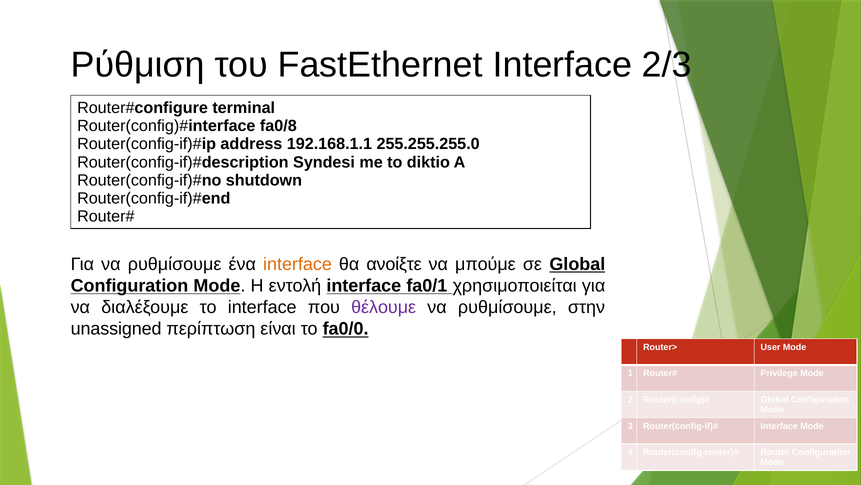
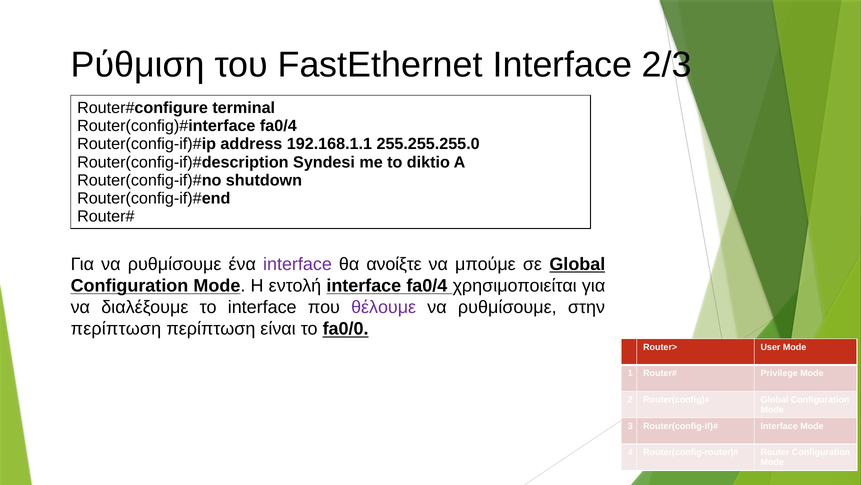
fa0/8 at (278, 126): fa0/8 -> fa0/4
interface at (297, 264) colour: orange -> purple
interface fa0/1: fa0/1 -> fa0/4
unassigned at (116, 328): unassigned -> περίπτωση
